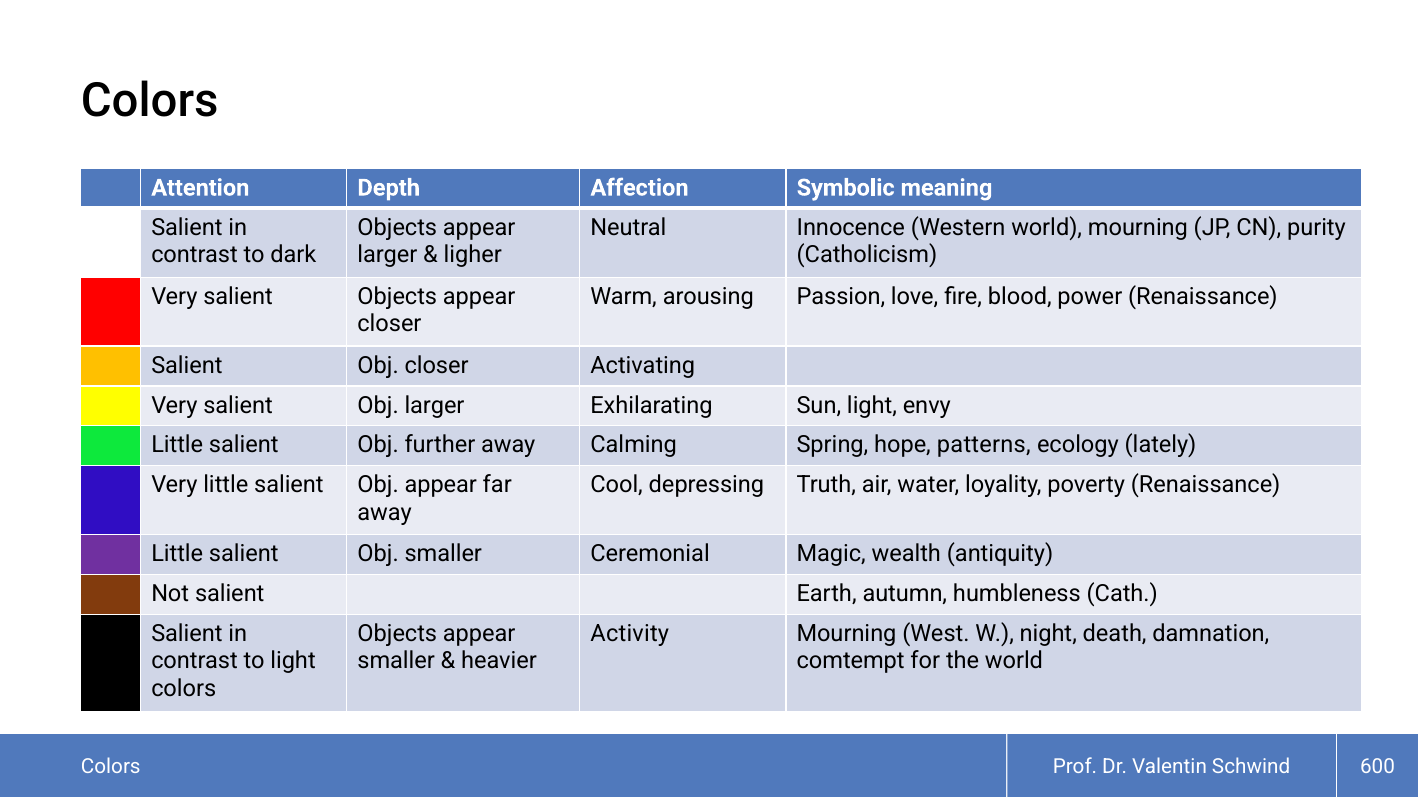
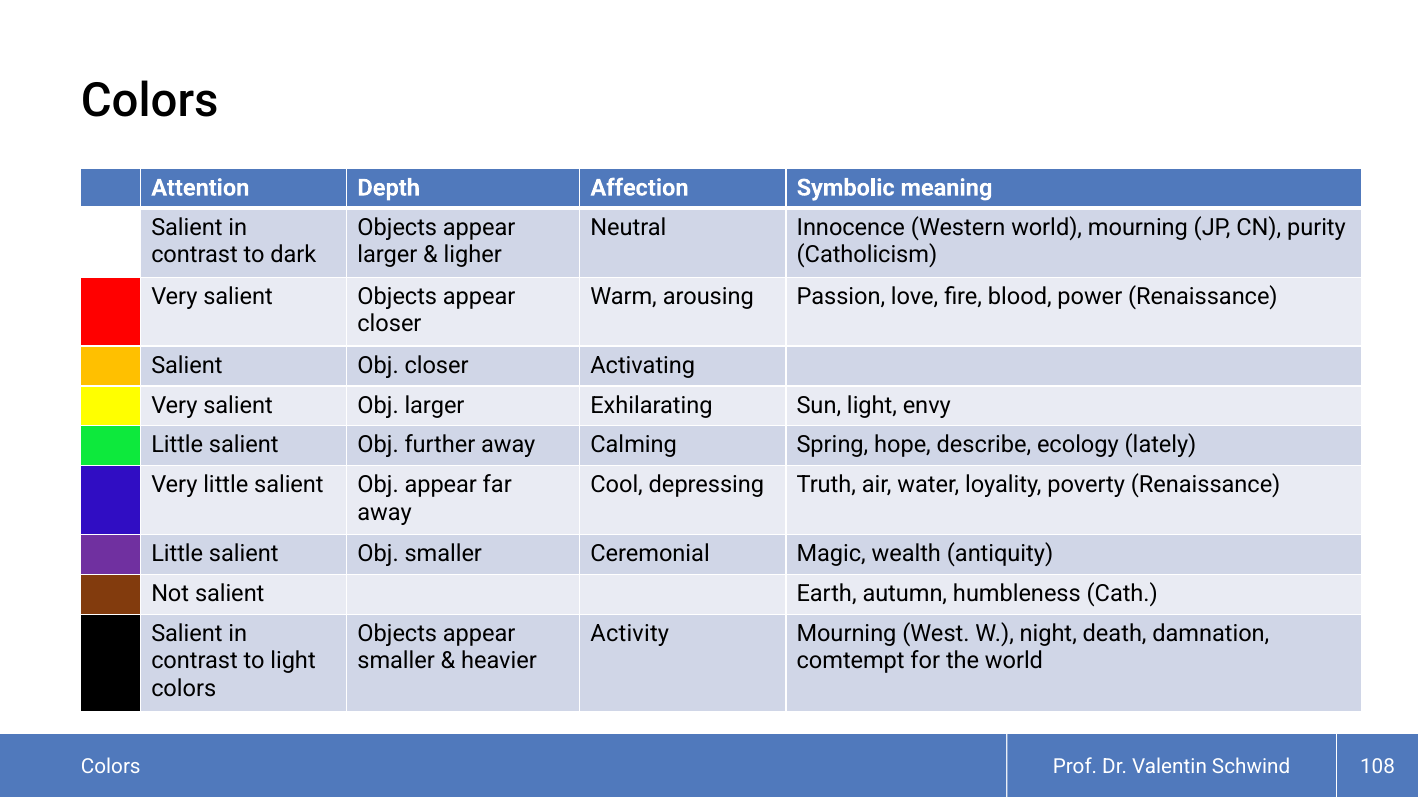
patterns: patterns -> describe
600: 600 -> 108
